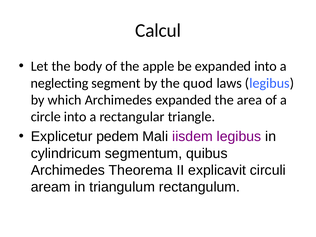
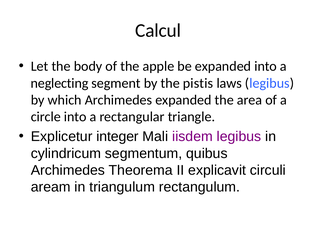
quod: quod -> pistis
pedem: pedem -> integer
